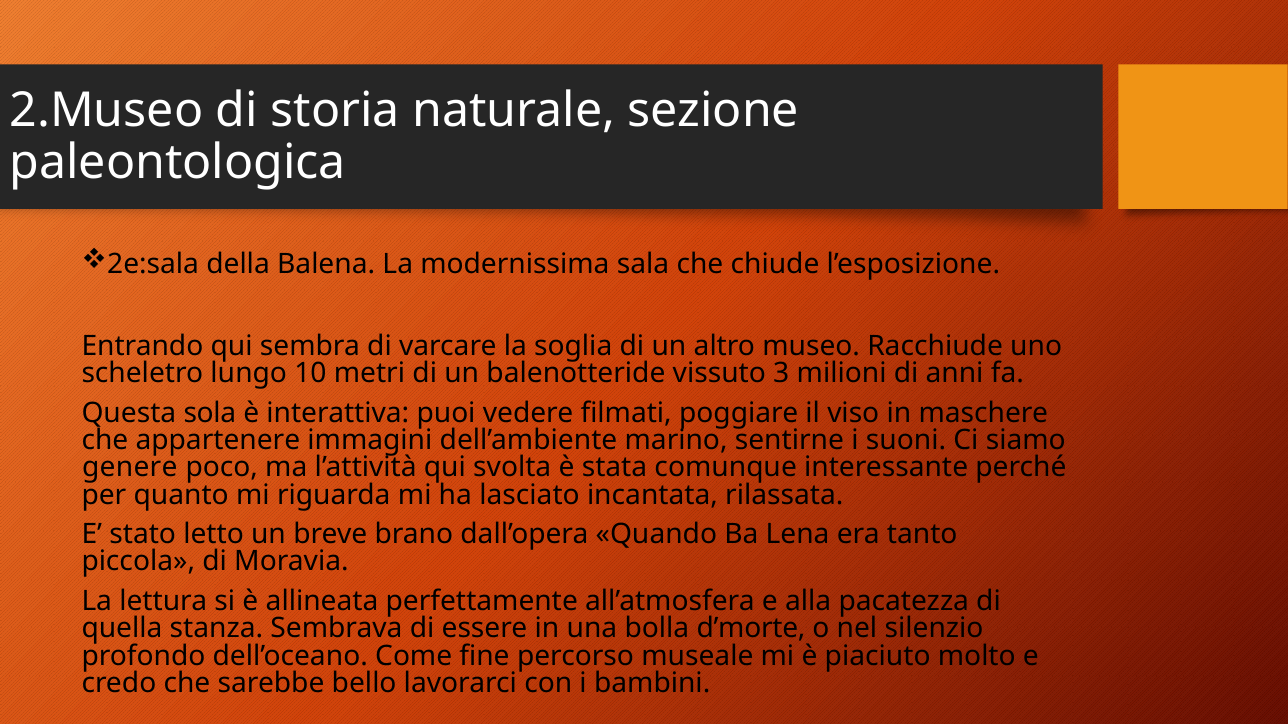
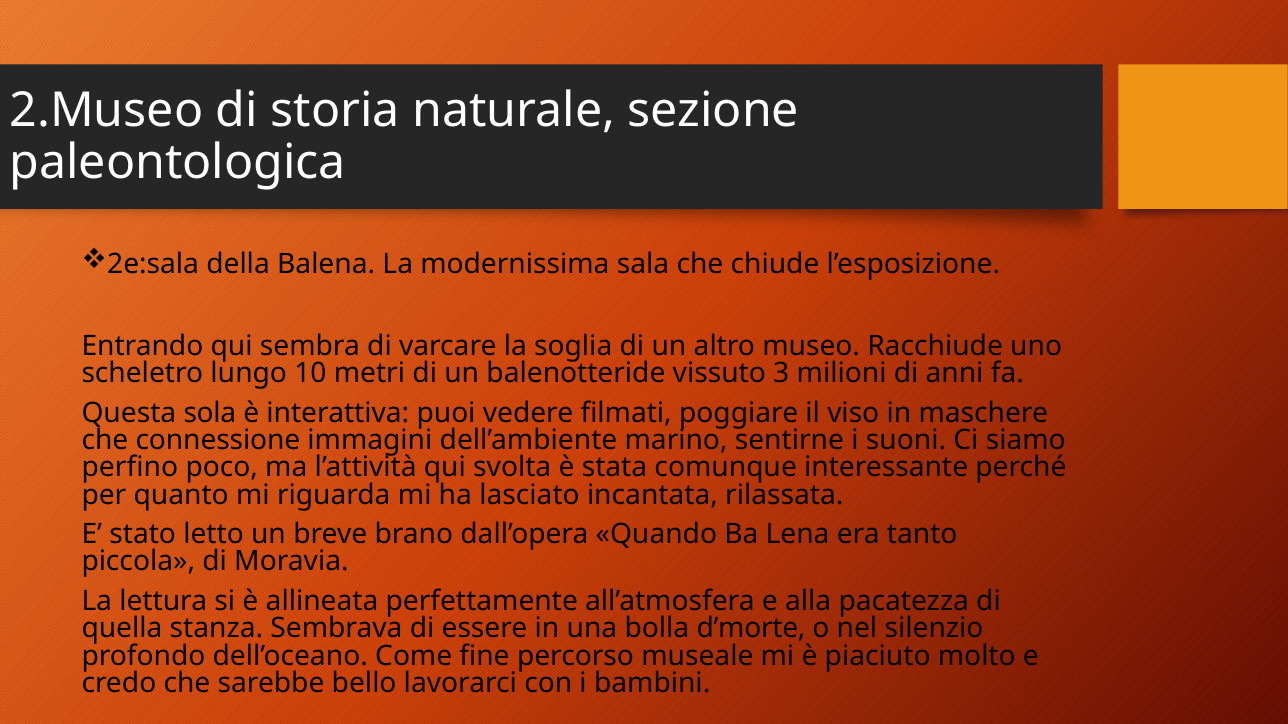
appartenere: appartenere -> connessione
genere: genere -> perfino
